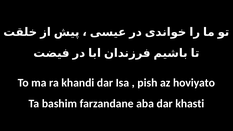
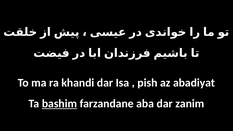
hoviyato: hoviyato -> abadiyat
bashim underline: none -> present
khasti: khasti -> zanim
